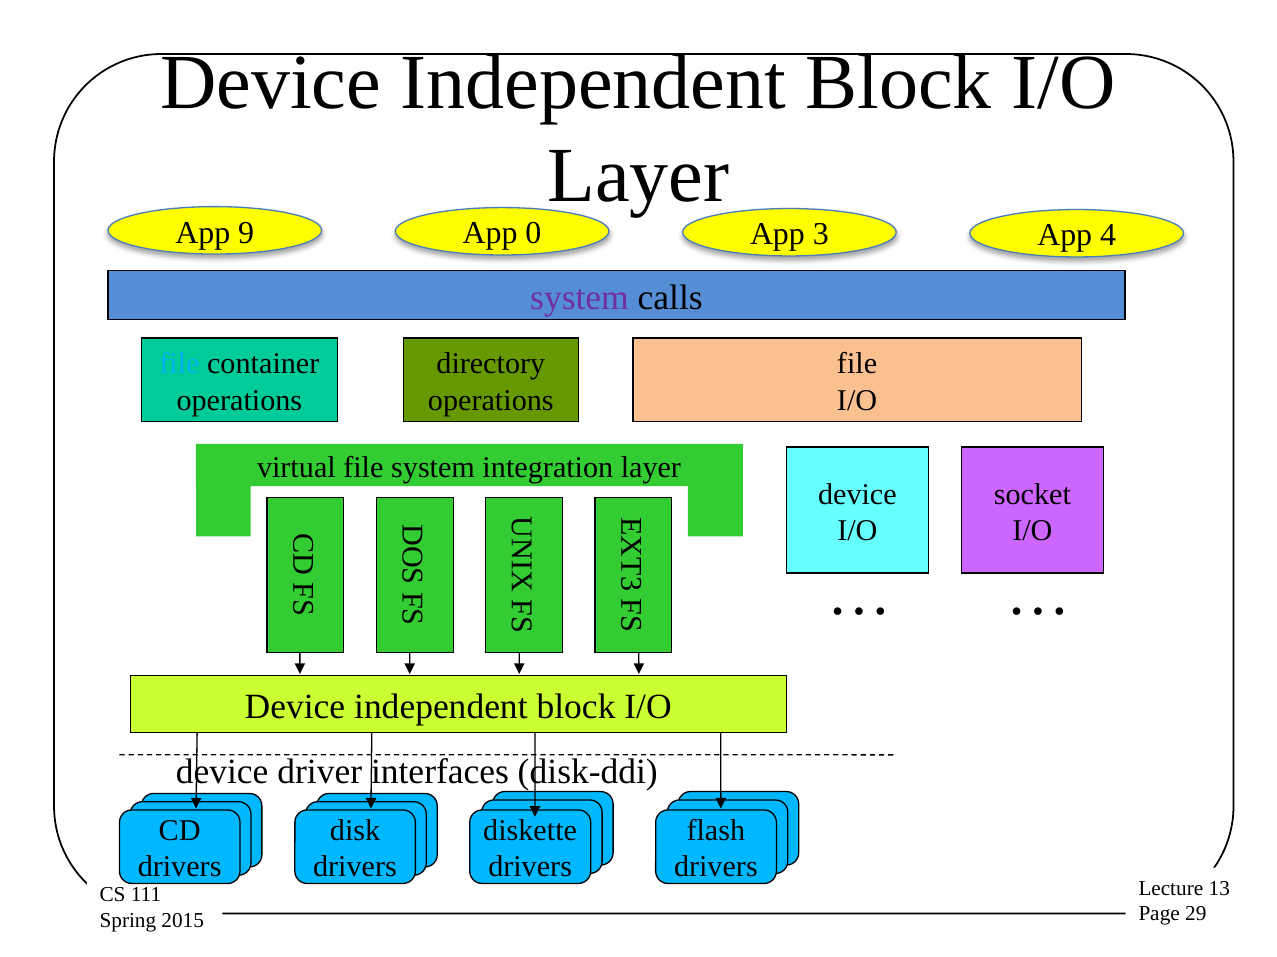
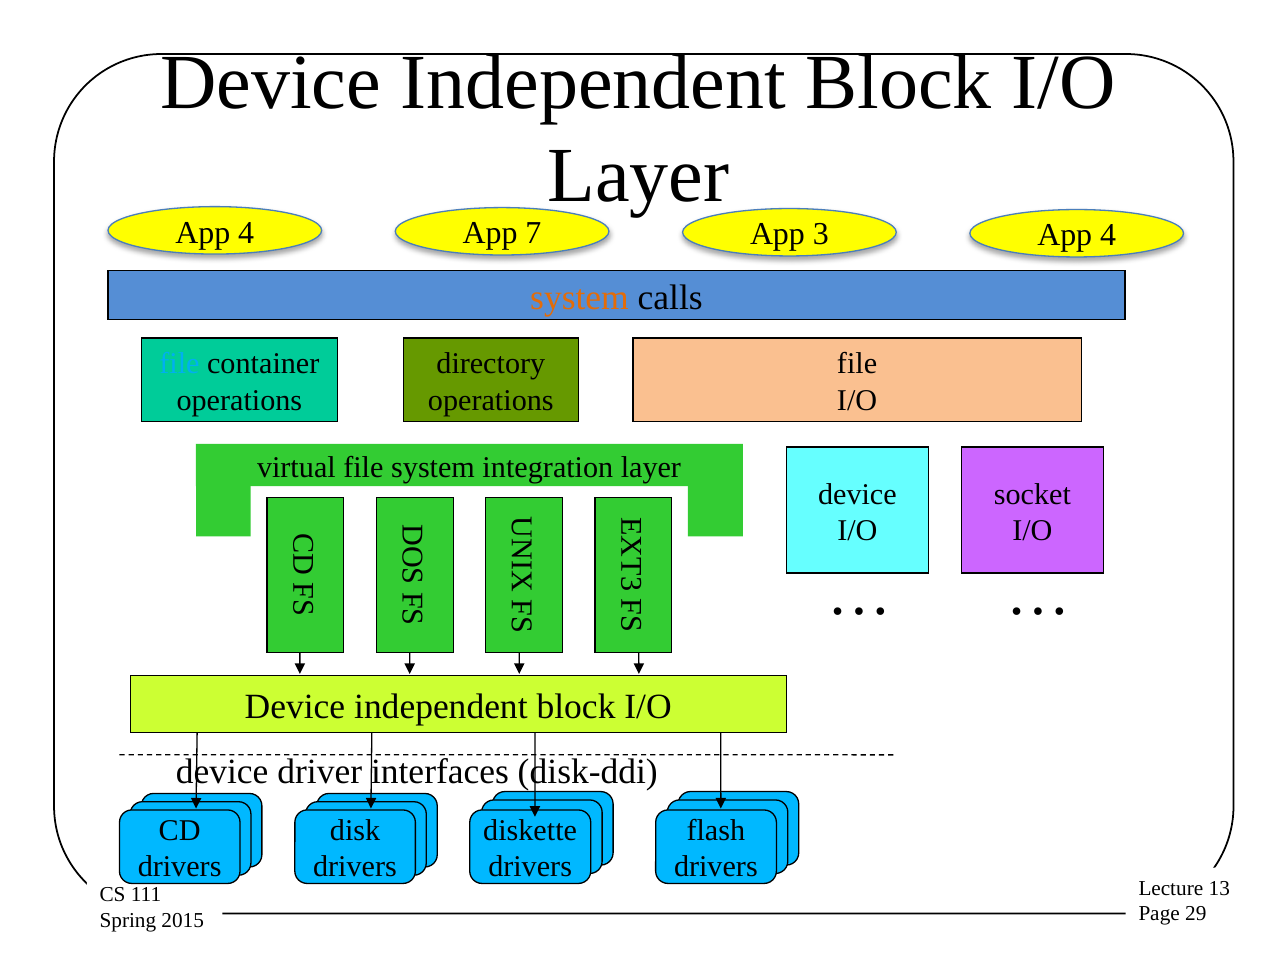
9 at (246, 233): 9 -> 4
0: 0 -> 7
system at (580, 298) colour: purple -> orange
